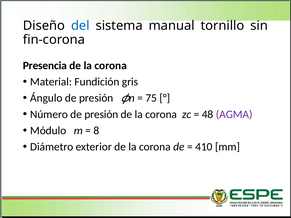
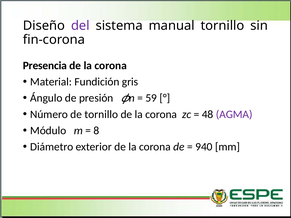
del colour: blue -> purple
75: 75 -> 59
Número de presión: presión -> tornillo
410: 410 -> 940
